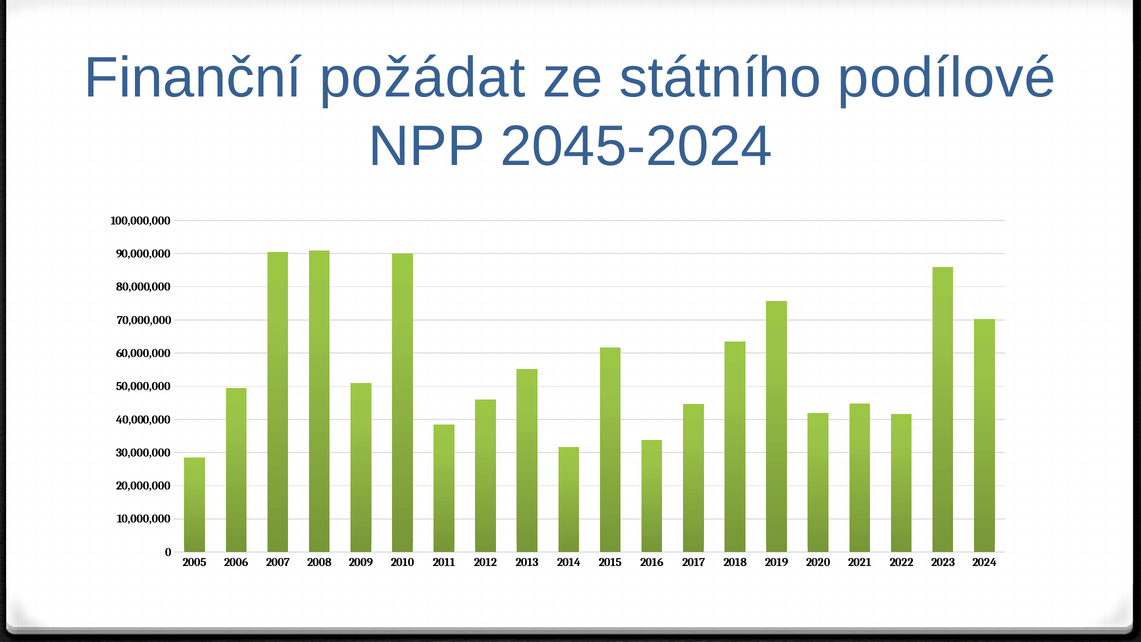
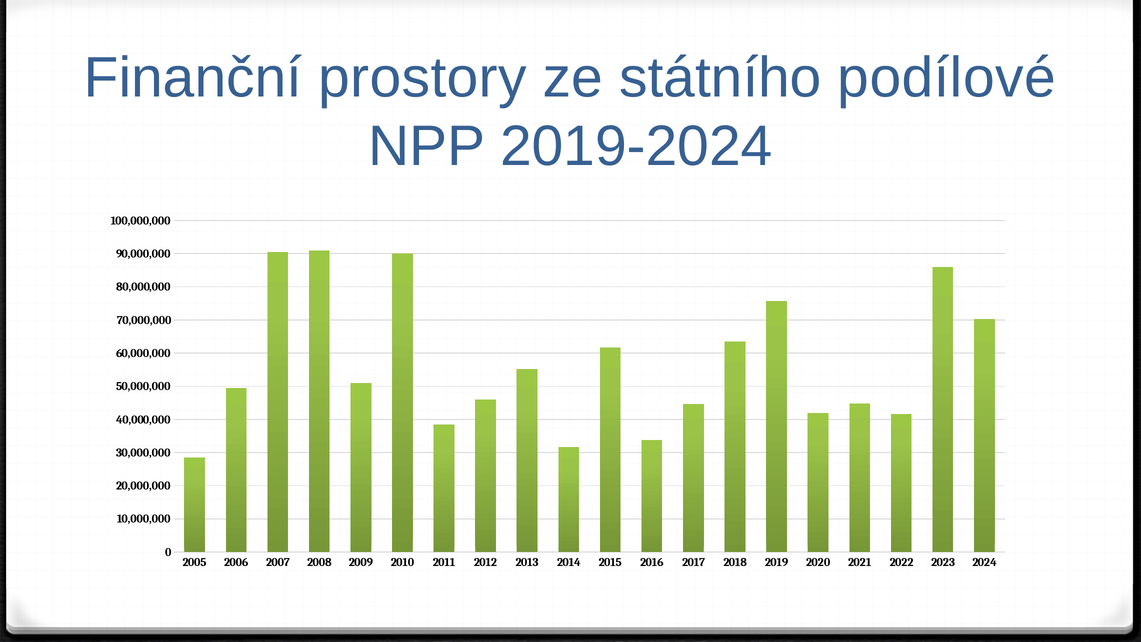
požádat: požádat -> prostory
2045-2024: 2045-2024 -> 2019-2024
